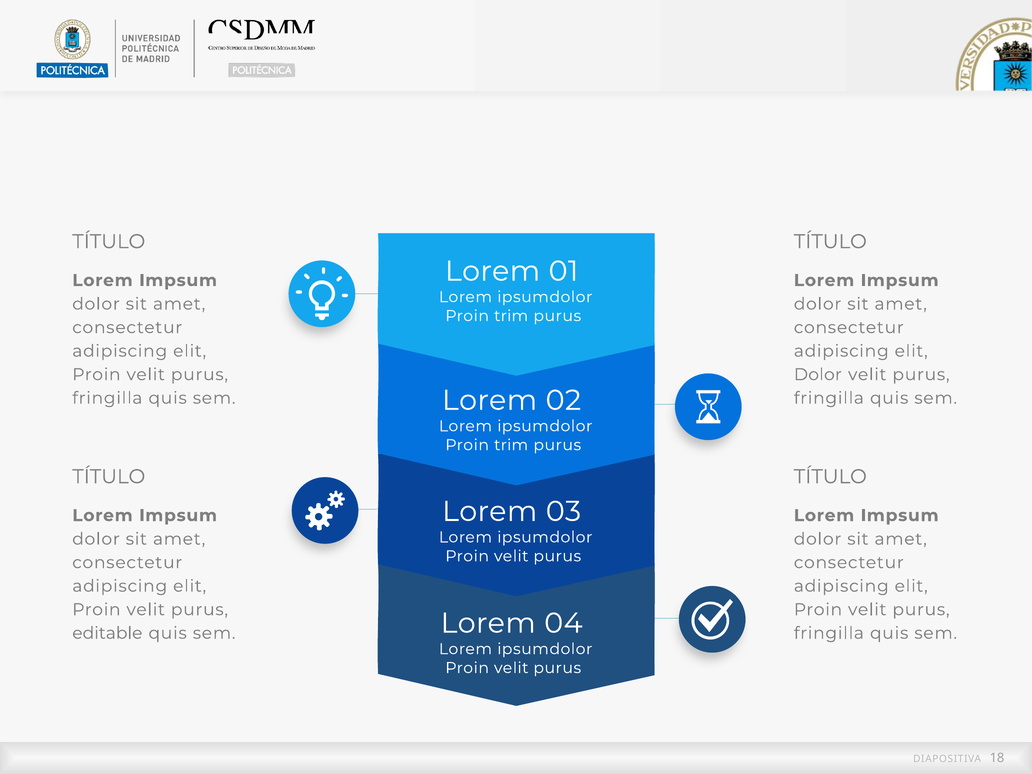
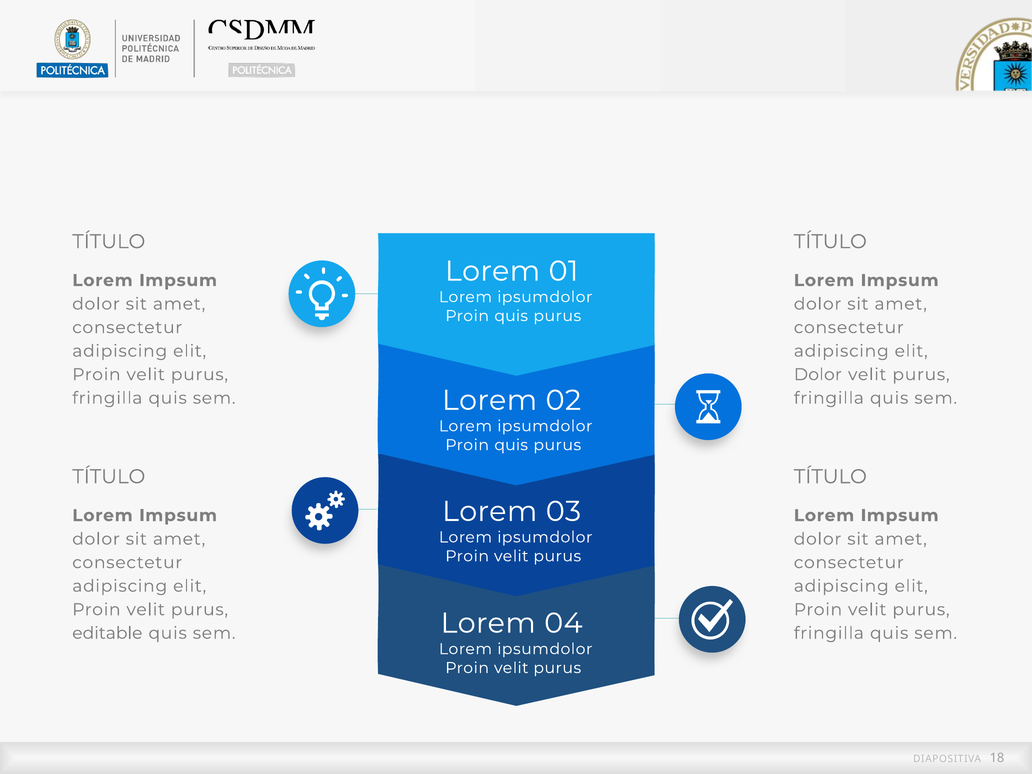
trim at (511, 316): trim -> quis
trim at (511, 445): trim -> quis
